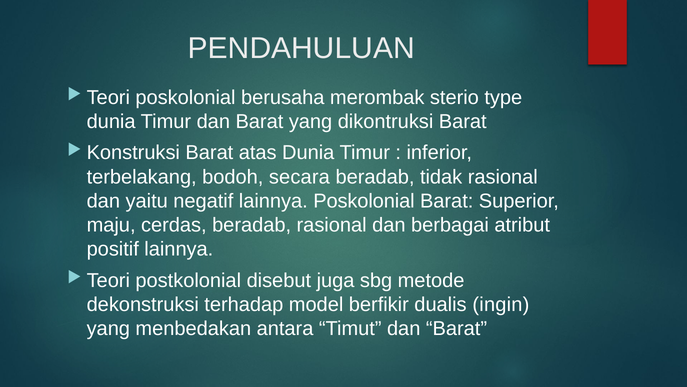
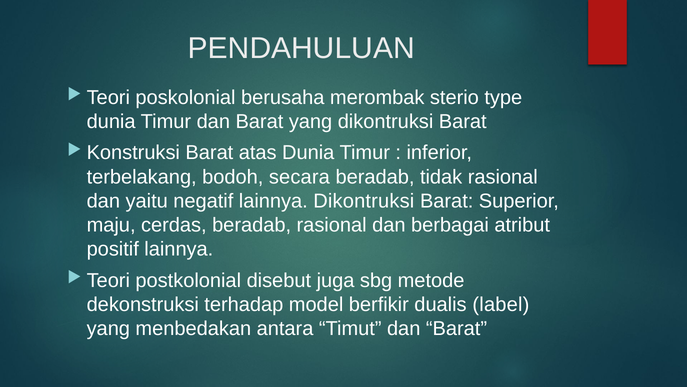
lainnya Poskolonial: Poskolonial -> Dikontruksi
ingin: ingin -> label
